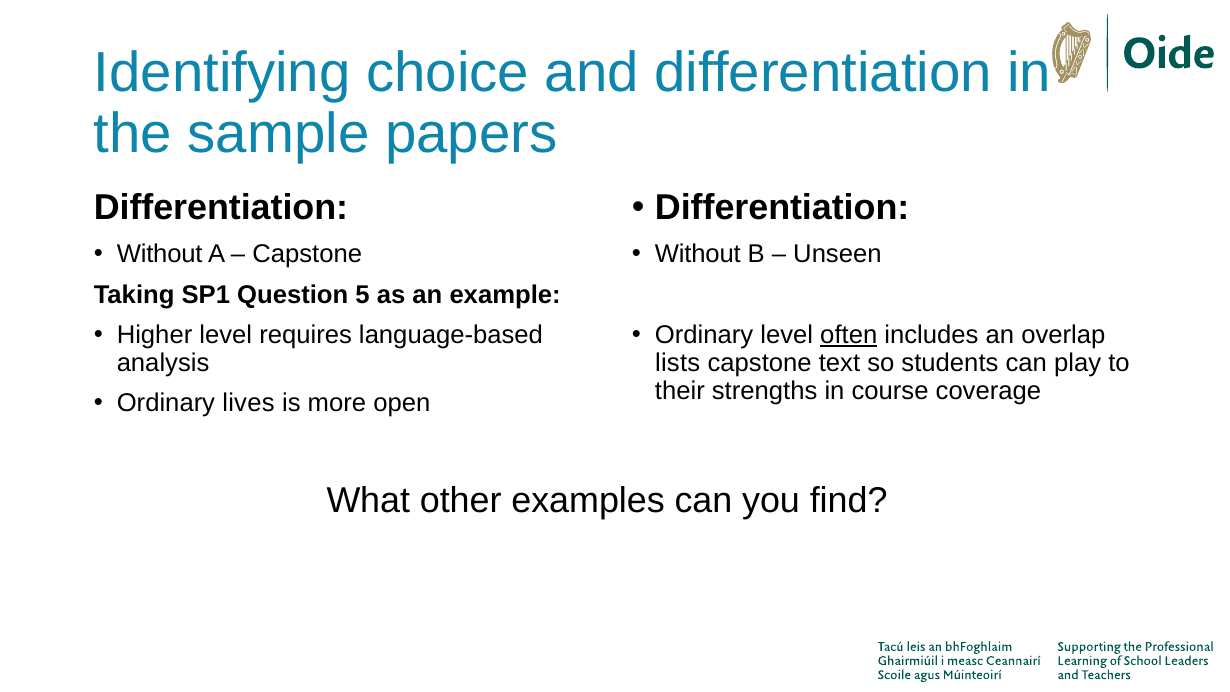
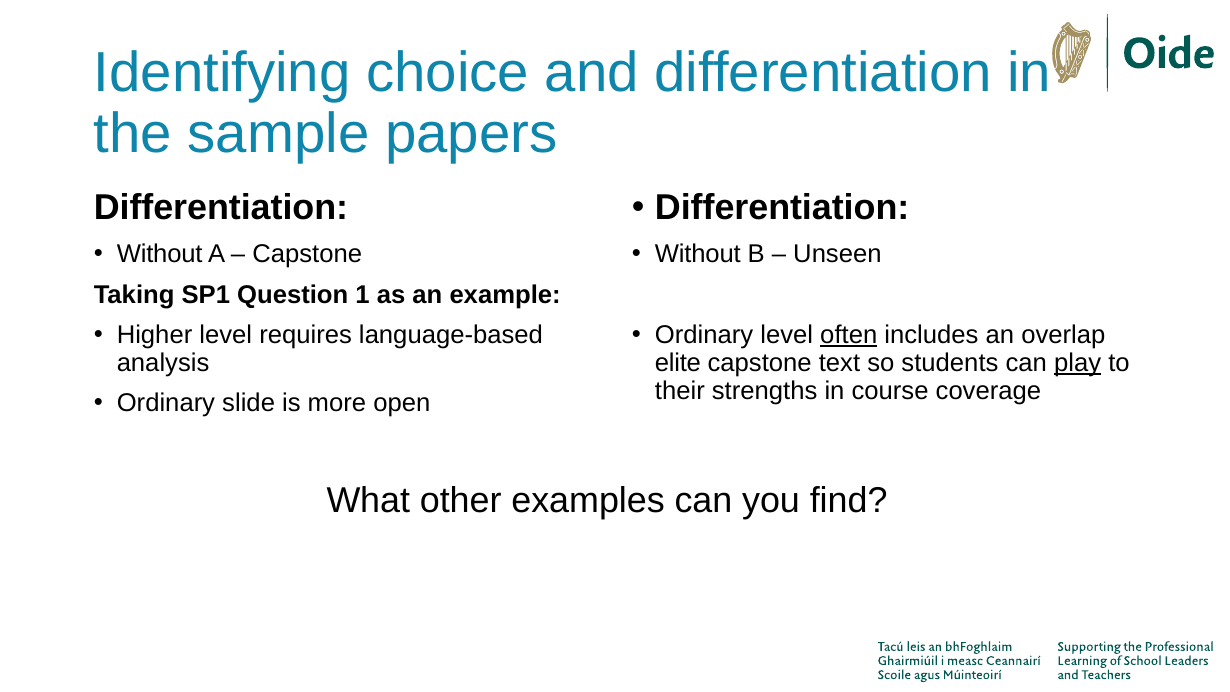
5: 5 -> 1
lists: lists -> elite
play underline: none -> present
lives: lives -> slide
